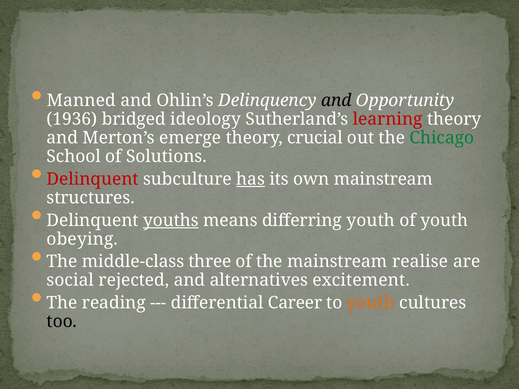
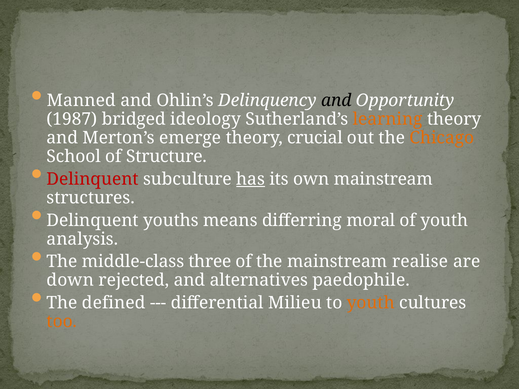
1936: 1936 -> 1987
learning colour: red -> orange
Chicago colour: green -> orange
Solutions: Solutions -> Structure
youths underline: present -> none
differring youth: youth -> moral
obeying: obeying -> analysis
social: social -> down
excitement: excitement -> paedophile
reading: reading -> defined
Career: Career -> Milieu
too colour: black -> orange
